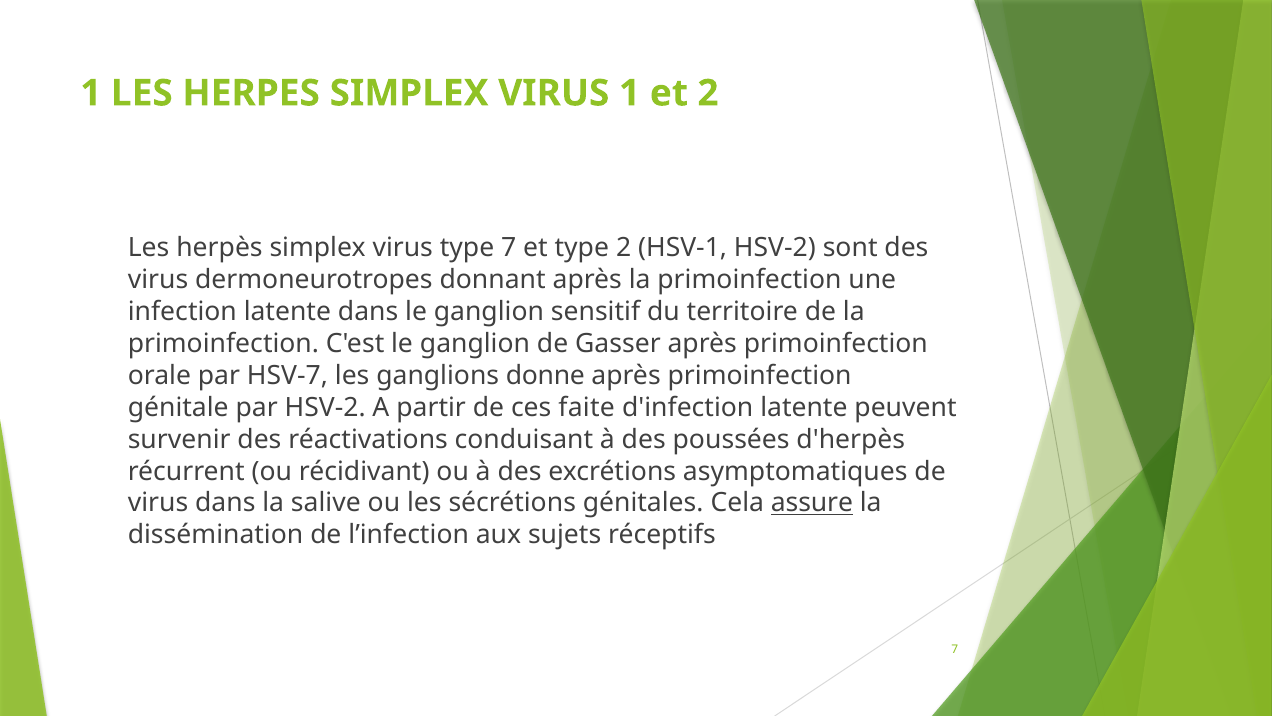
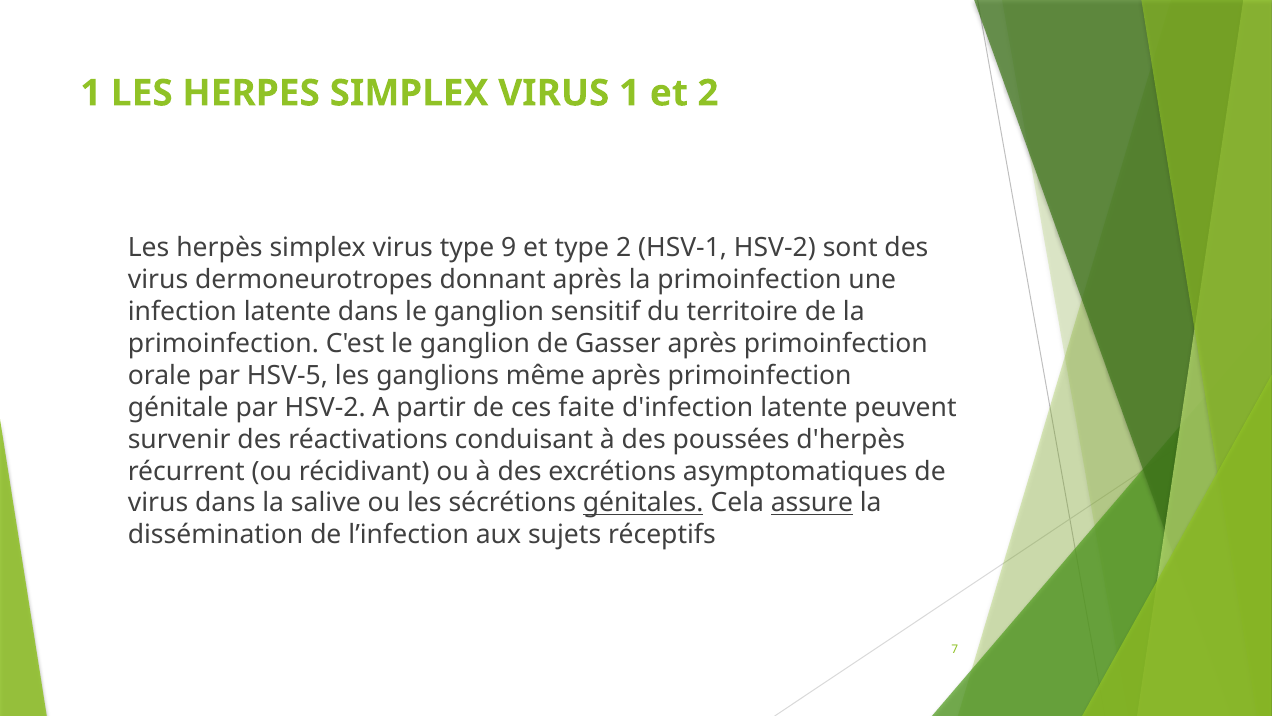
type 7: 7 -> 9
HSV-7: HSV-7 -> HSV-5
donne: donne -> même
génitales underline: none -> present
